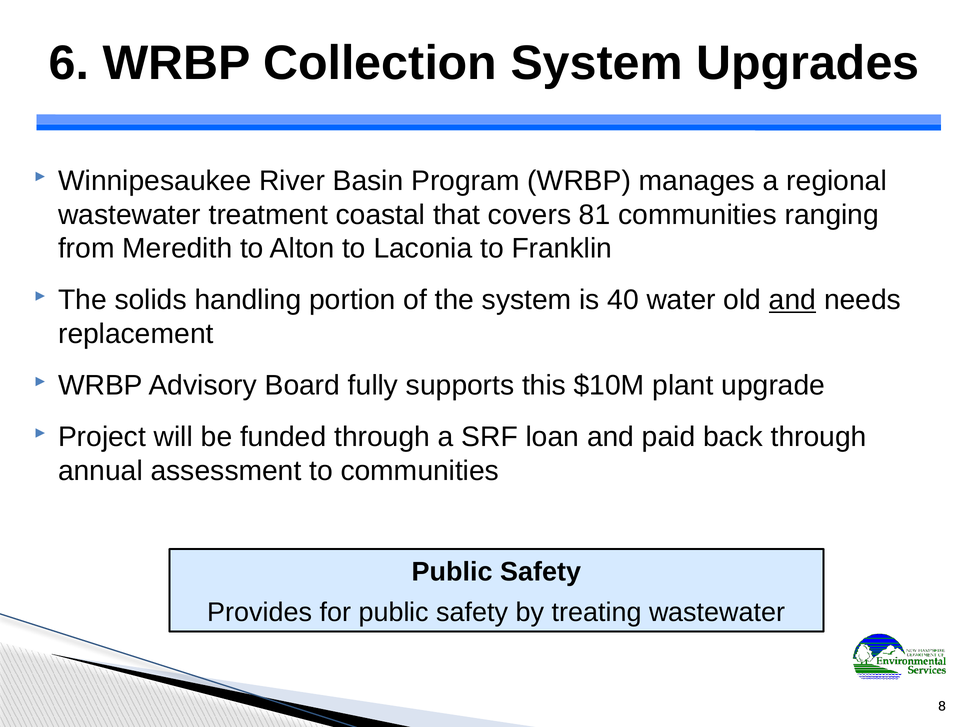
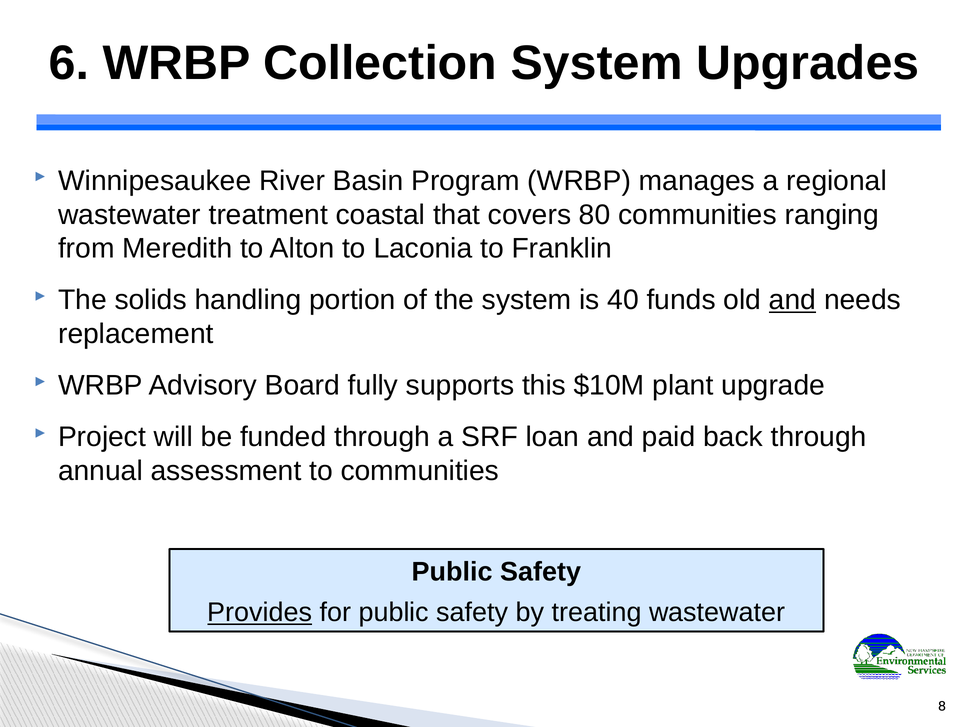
81: 81 -> 80
water: water -> funds
Provides underline: none -> present
